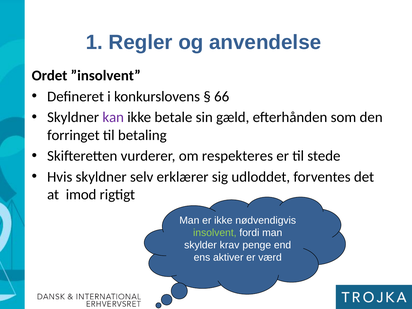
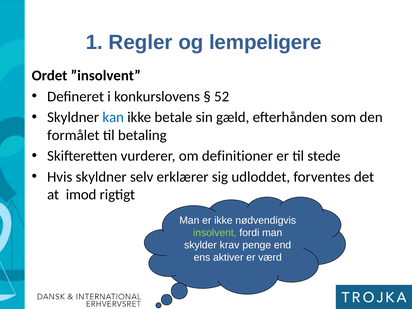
anvendelse: anvendelse -> lempeligere
66: 66 -> 52
kan colour: purple -> blue
forringet: forringet -> formålet
respekteres: respekteres -> definitioner
